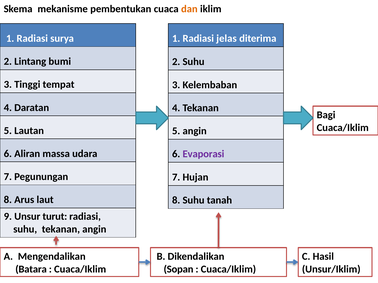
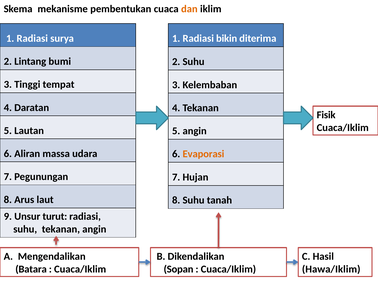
jelas: jelas -> bikin
Bagi: Bagi -> Fisik
Evaporasi colour: purple -> orange
Unsur/Iklim: Unsur/Iklim -> Hawa/Iklim
